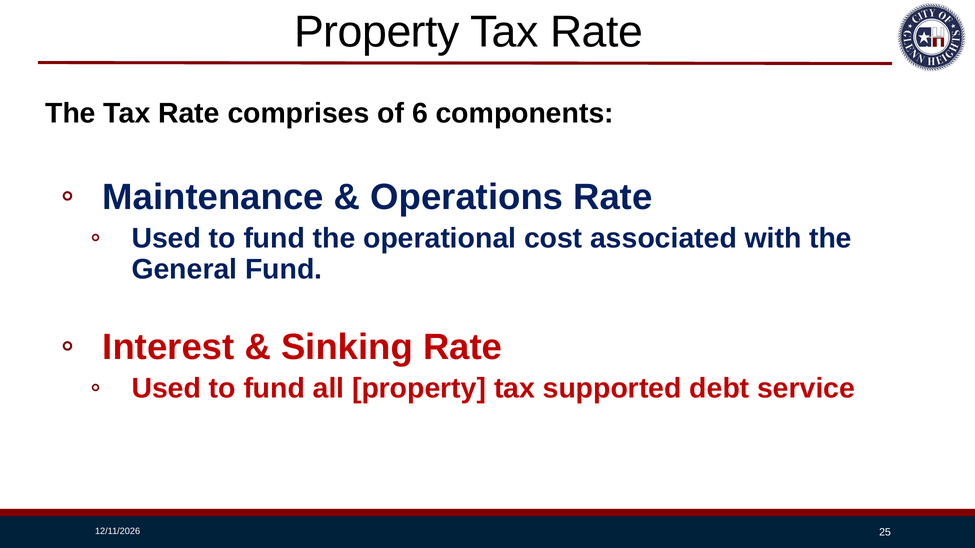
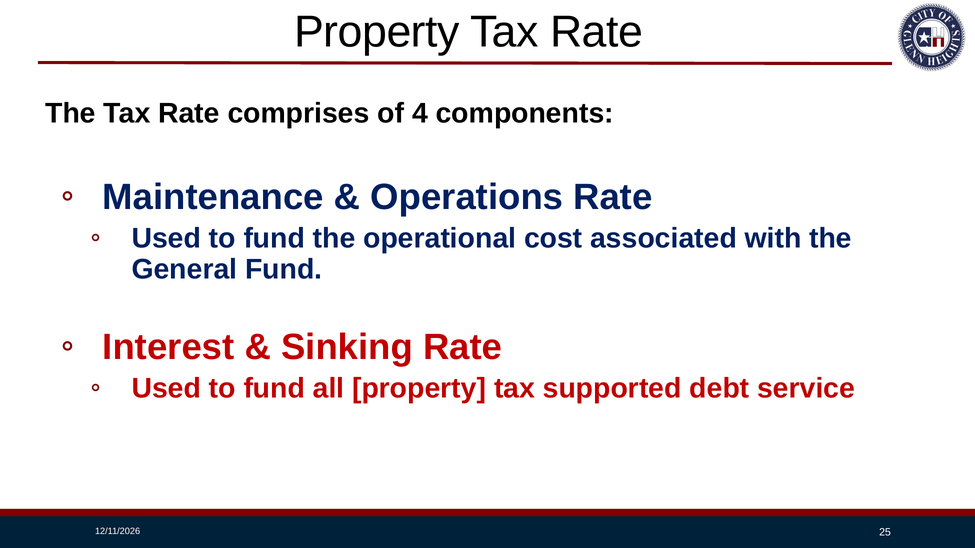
6: 6 -> 4
